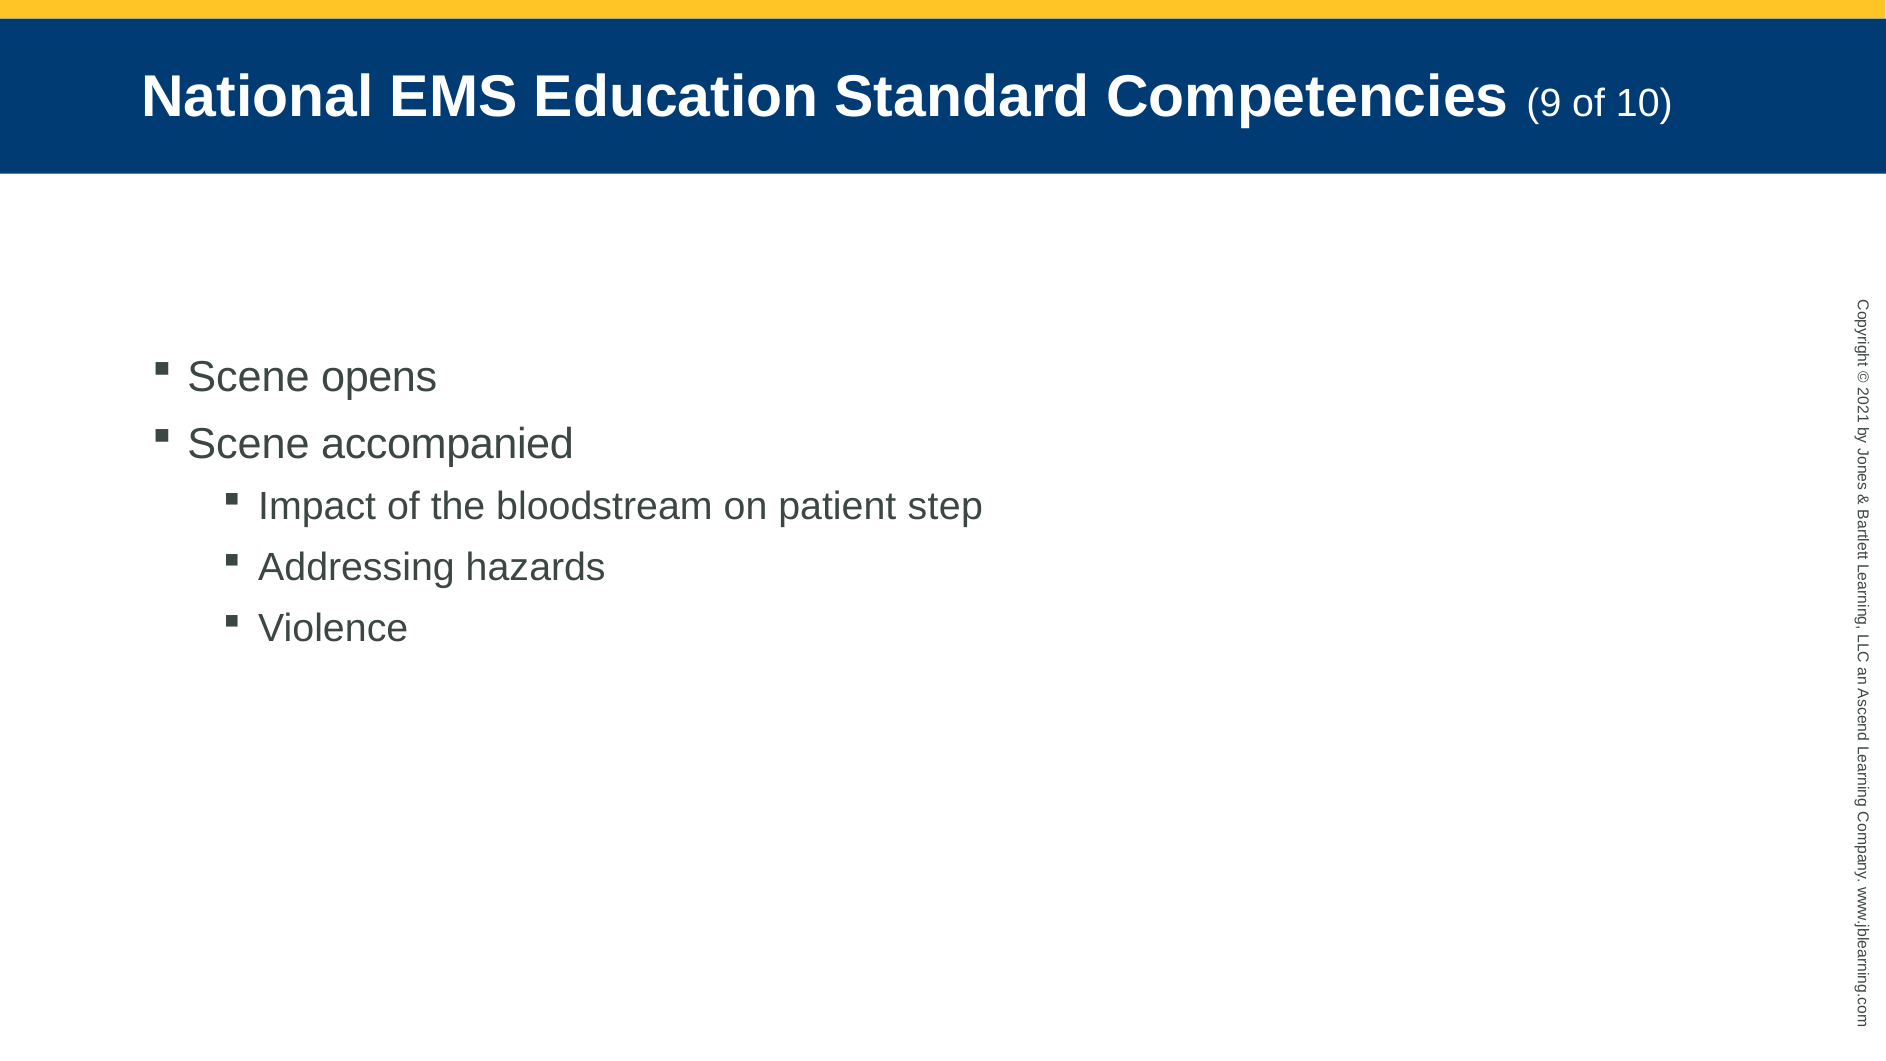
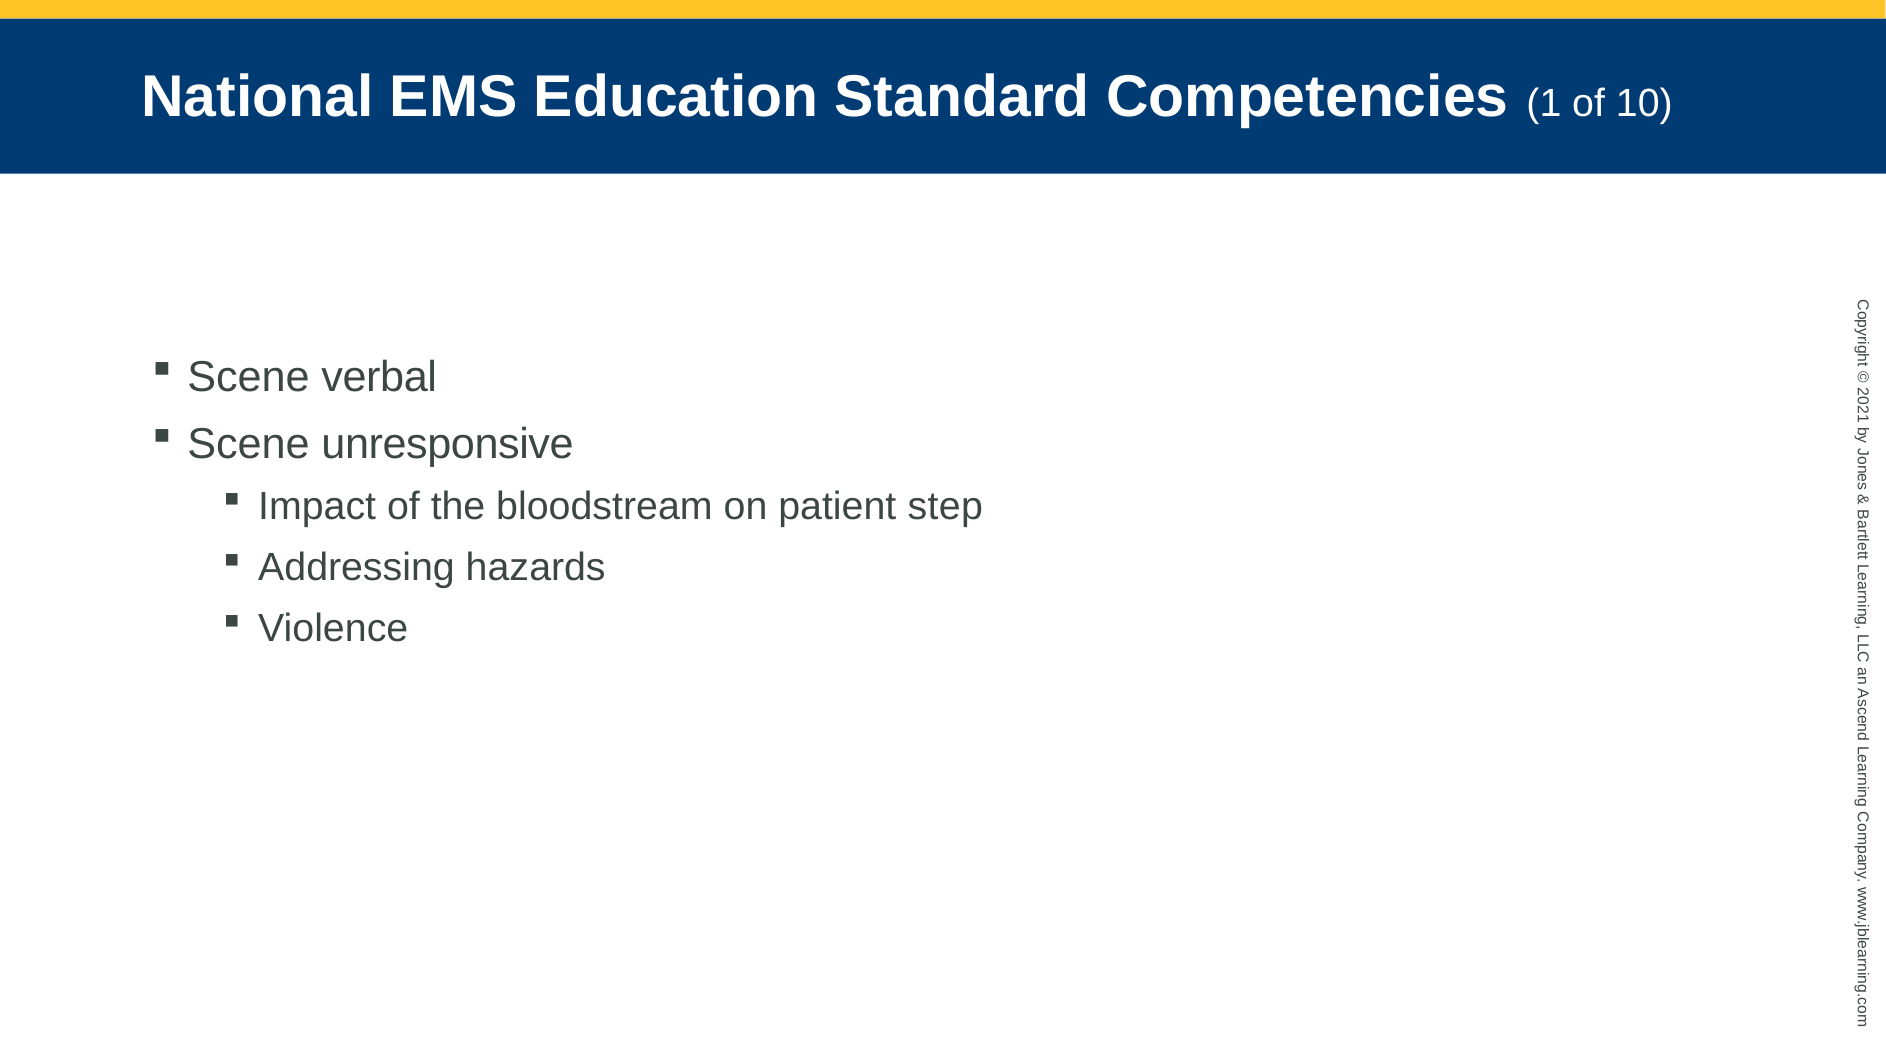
Competencies 9: 9 -> 1
opens: opens -> verbal
accompanied: accompanied -> unresponsive
